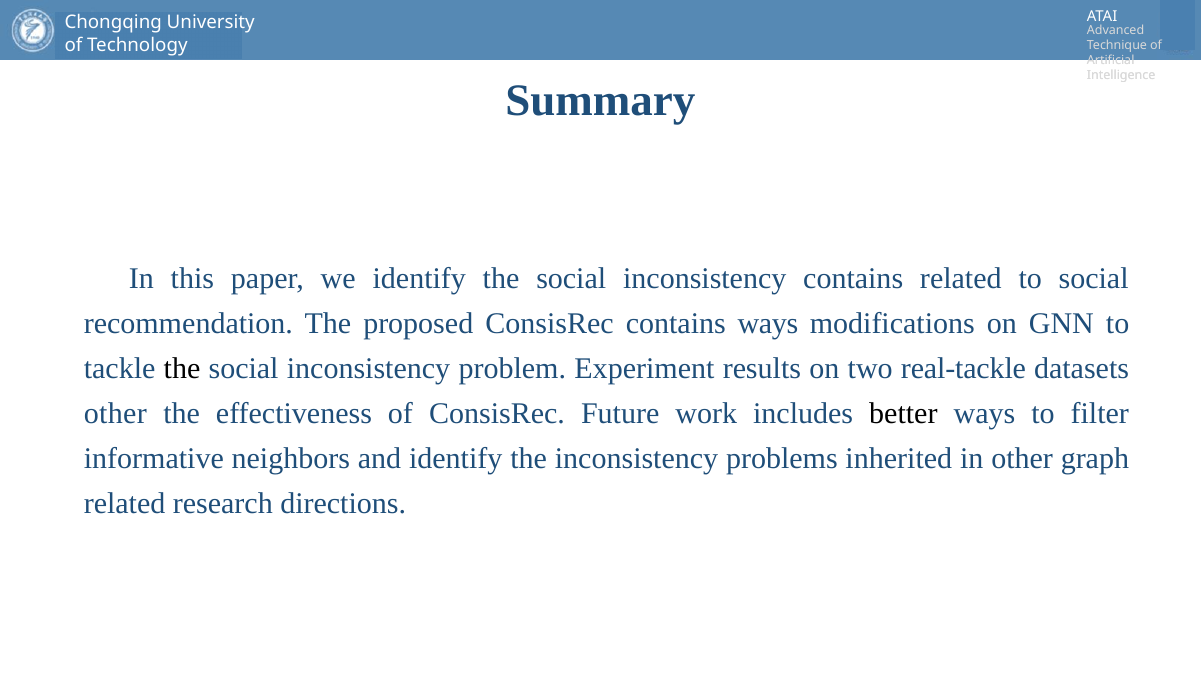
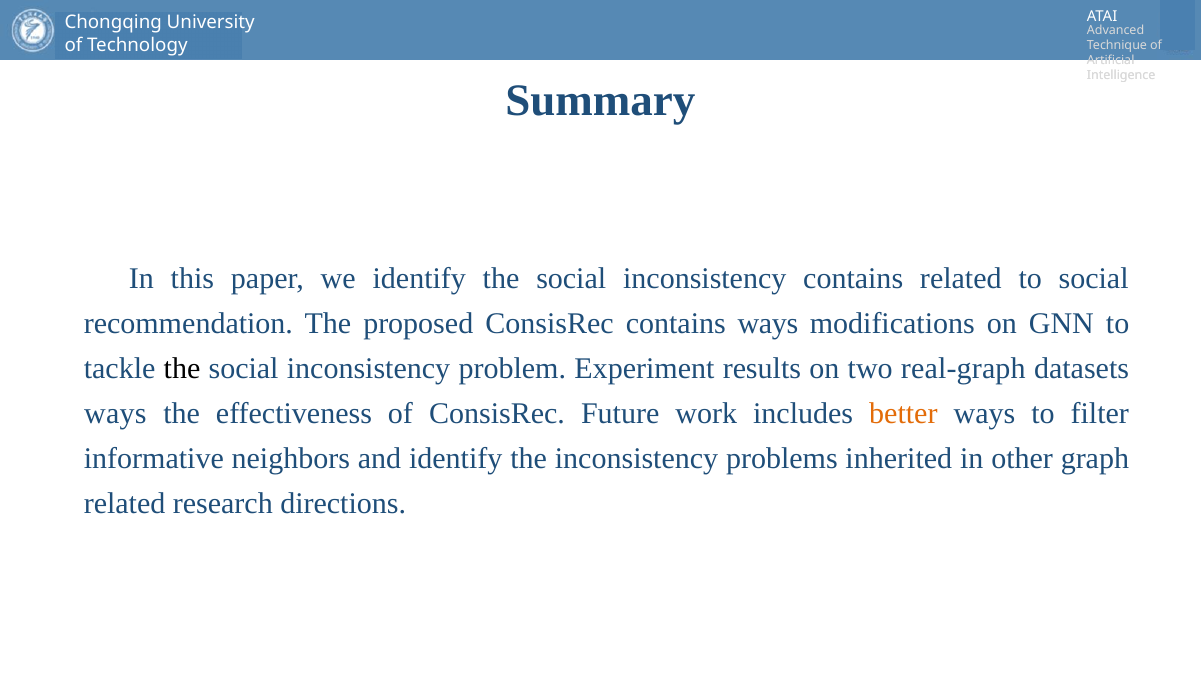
real-tackle: real-tackle -> real-graph
other at (115, 413): other -> ways
better colour: black -> orange
